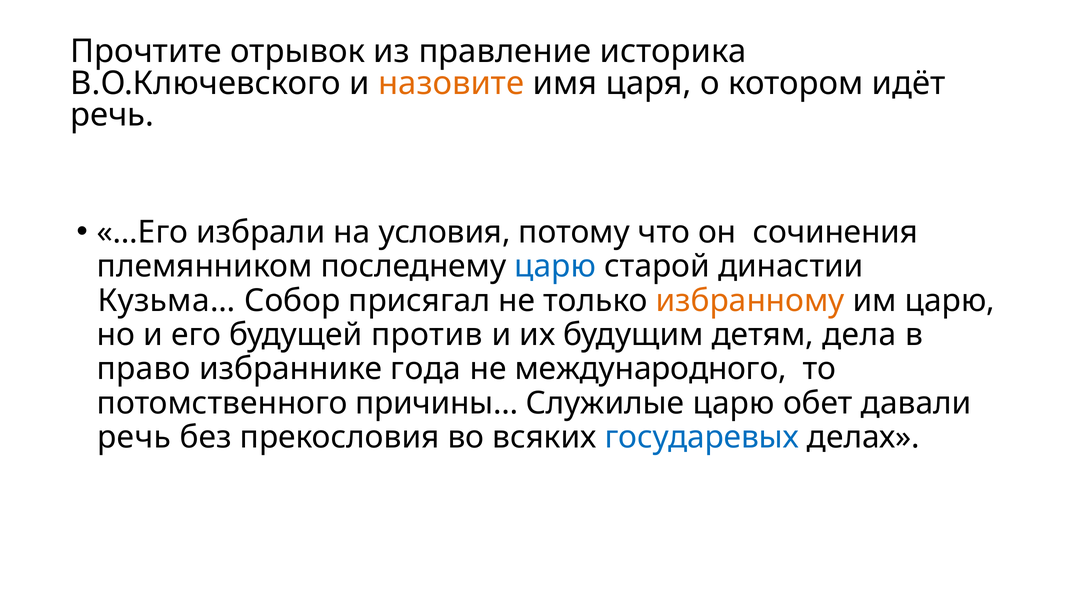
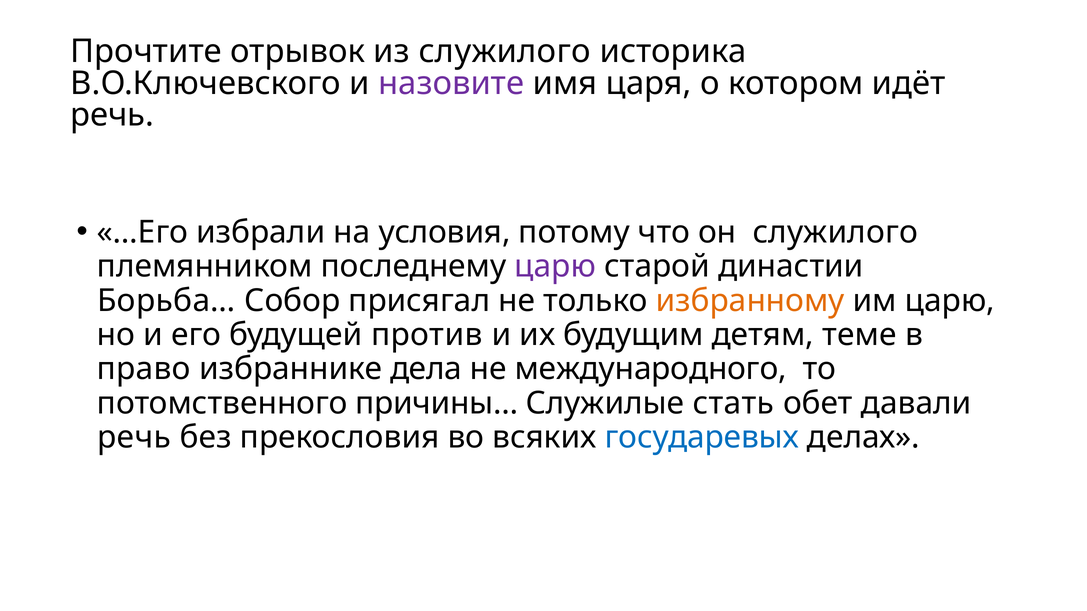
из правление: правление -> служилого
назовите colour: orange -> purple
он сочинения: сочинения -> служилого
царю at (555, 267) colour: blue -> purple
Кузьма…: Кузьма… -> Борьба…
дела: дела -> теме
года: года -> дела
Служилые царю: царю -> стать
